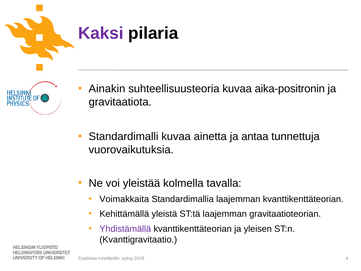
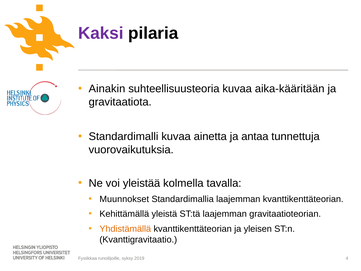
aika-positronin: aika-positronin -> aika-kääritään
Voimakkaita: Voimakkaita -> Muunnokset
Yhdistämällä colour: purple -> orange
